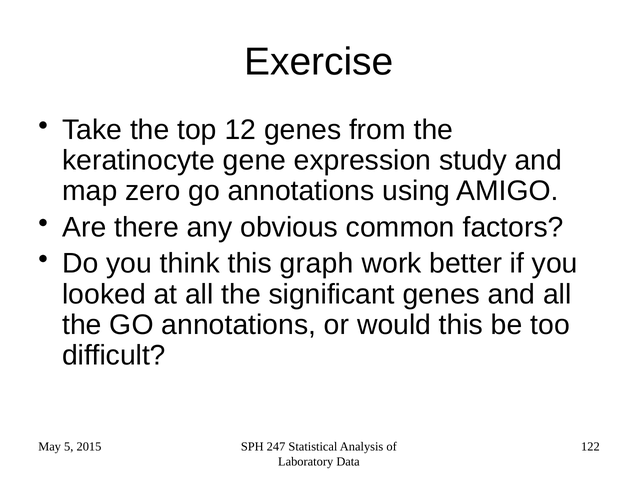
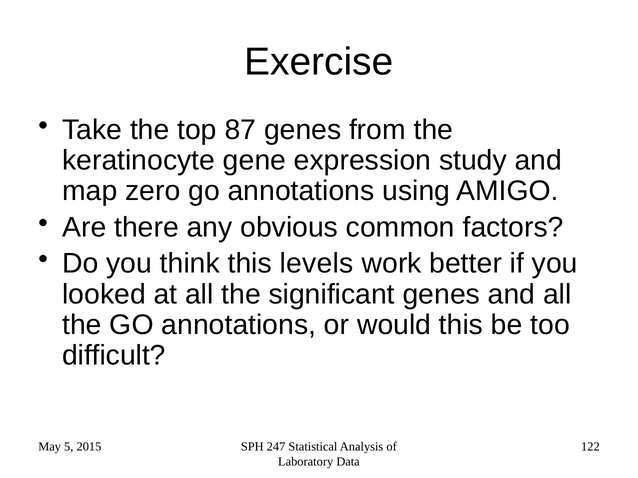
12: 12 -> 87
graph: graph -> levels
